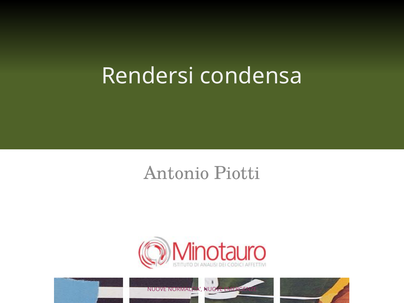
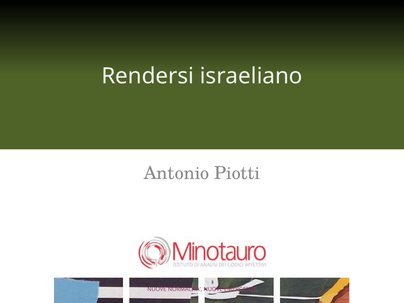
condensa: condensa -> israeliano
